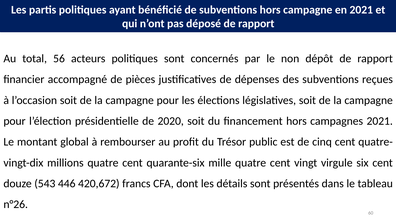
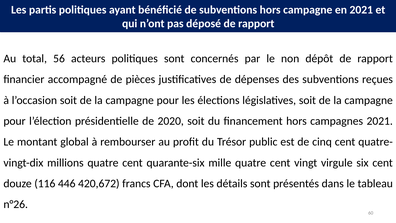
543: 543 -> 116
